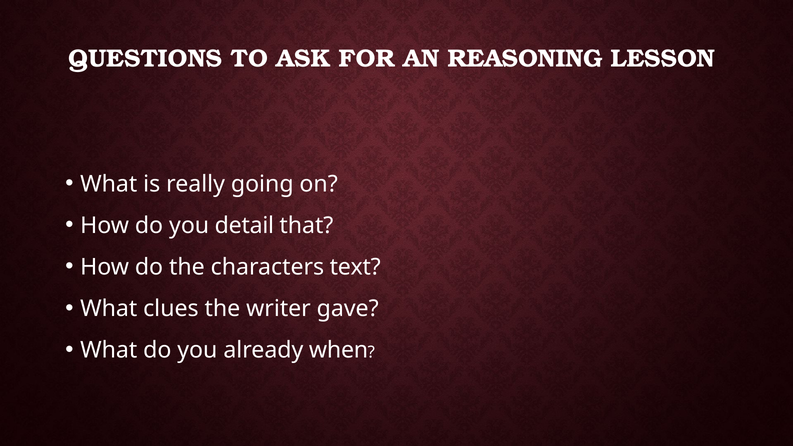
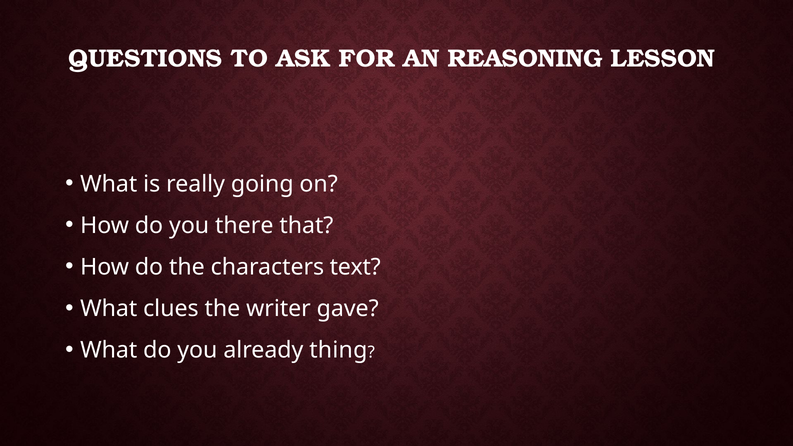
detail: detail -> there
when: when -> thing
